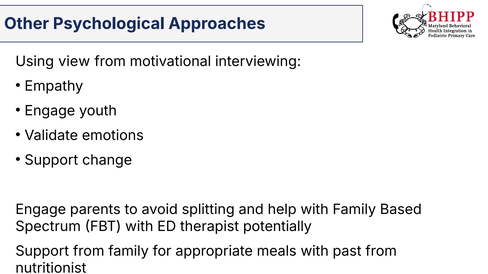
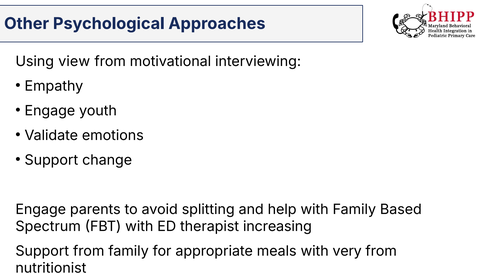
potentially: potentially -> increasing
past: past -> very
